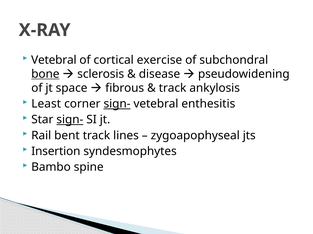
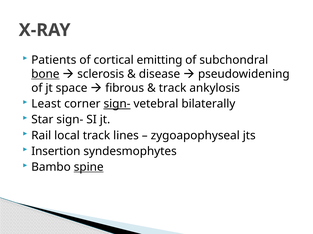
Vetebral at (54, 60): Vetebral -> Patients
exercise: exercise -> emitting
enthesitis: enthesitis -> bilaterally
sign- at (70, 120) underline: present -> none
bent: bent -> local
spine underline: none -> present
